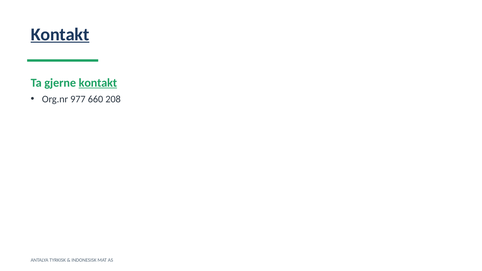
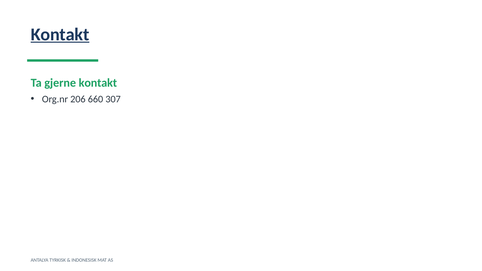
kontakt at (98, 83) underline: present -> none
977: 977 -> 206
208: 208 -> 307
